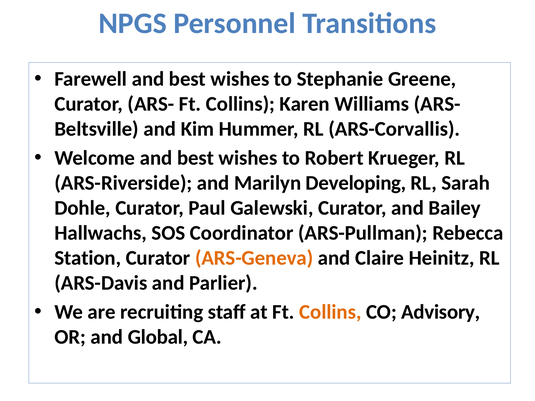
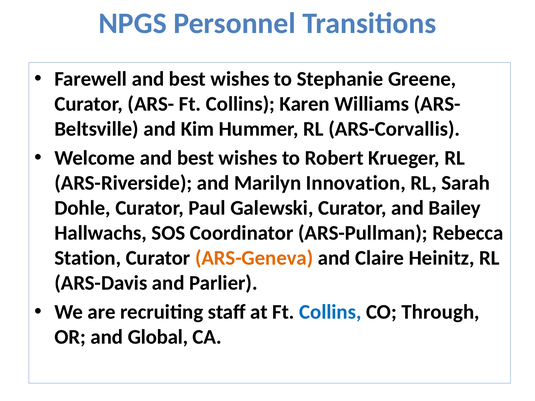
Developing: Developing -> Innovation
Collins at (330, 312) colour: orange -> blue
Advisory: Advisory -> Through
